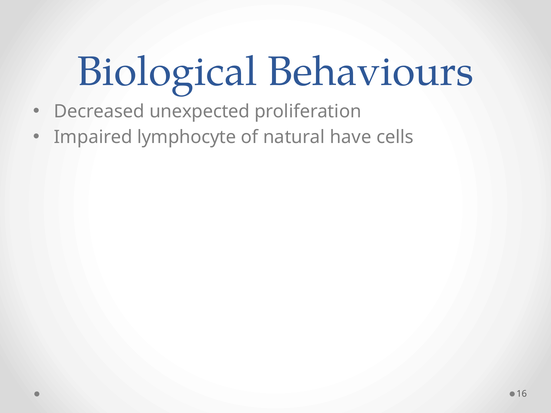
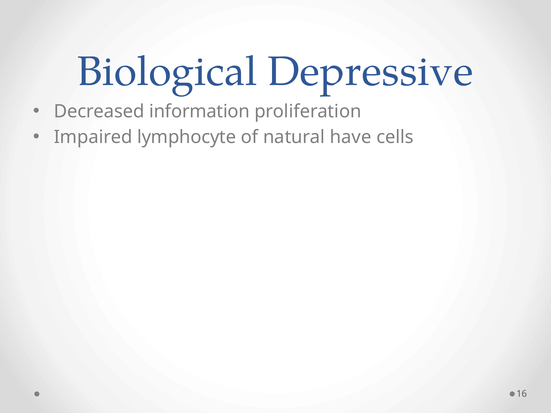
Behaviours: Behaviours -> Depressive
unexpected: unexpected -> information
